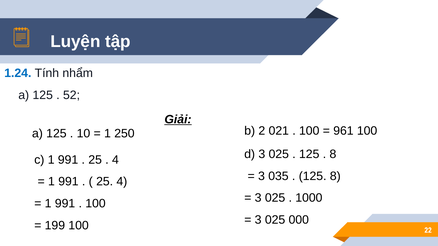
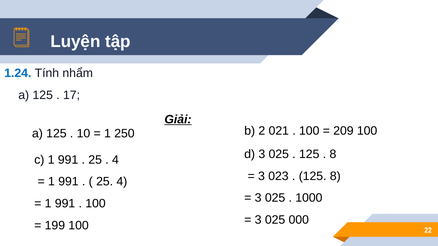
52: 52 -> 17
961: 961 -> 209
035: 035 -> 023
